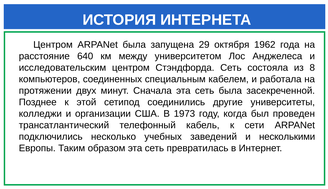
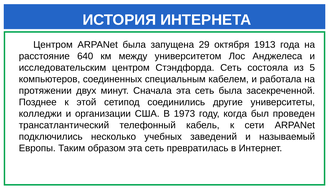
1962: 1962 -> 1913
8: 8 -> 5
несколькими: несколькими -> называемый
